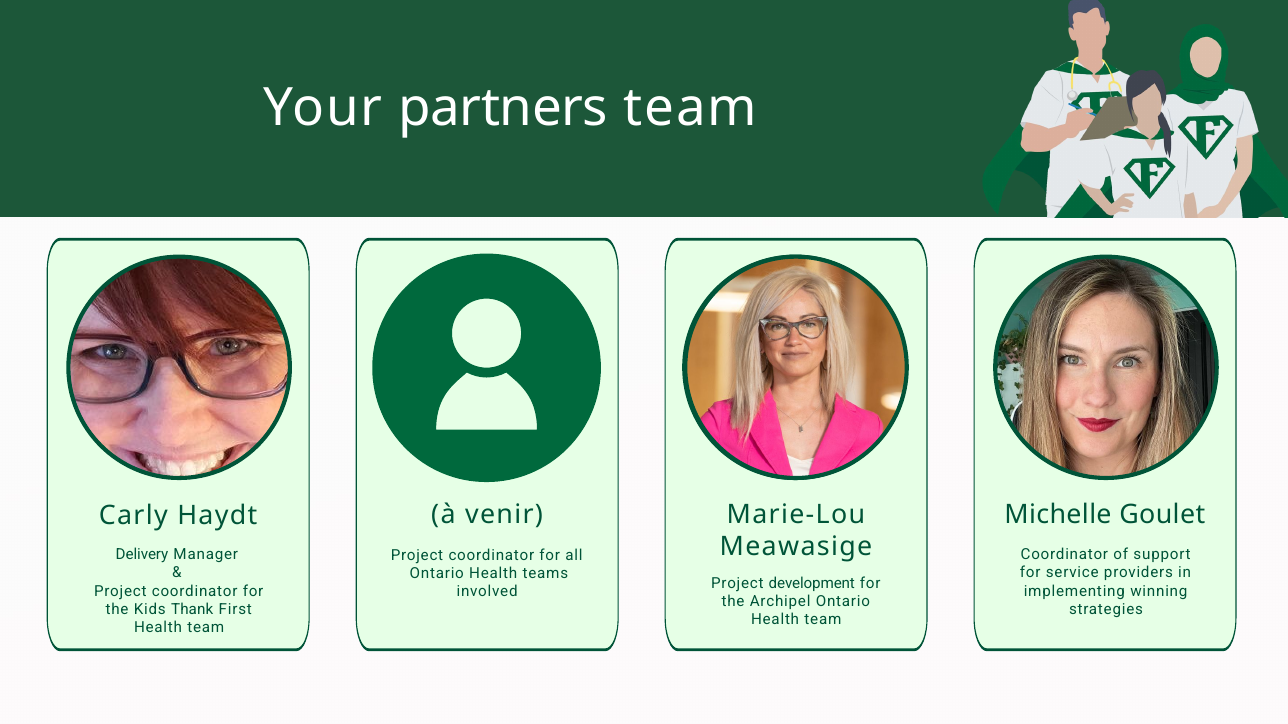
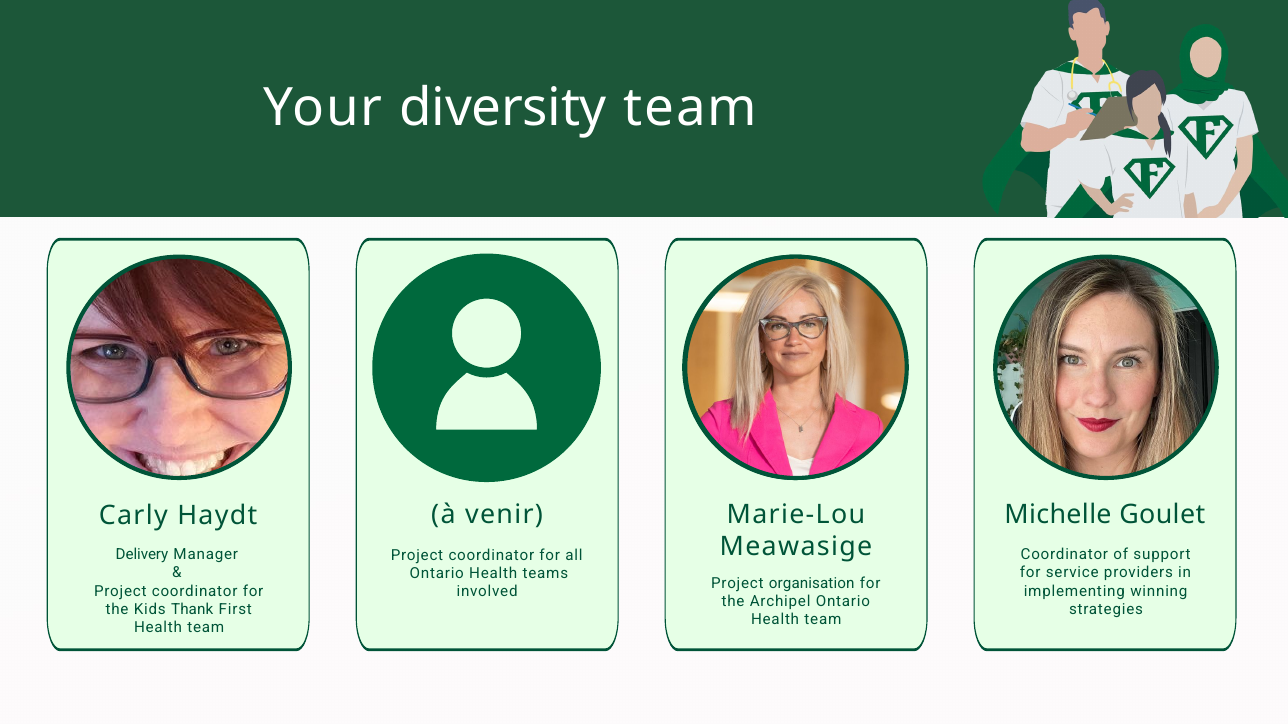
partners: partners -> diversity
development: development -> organisation
